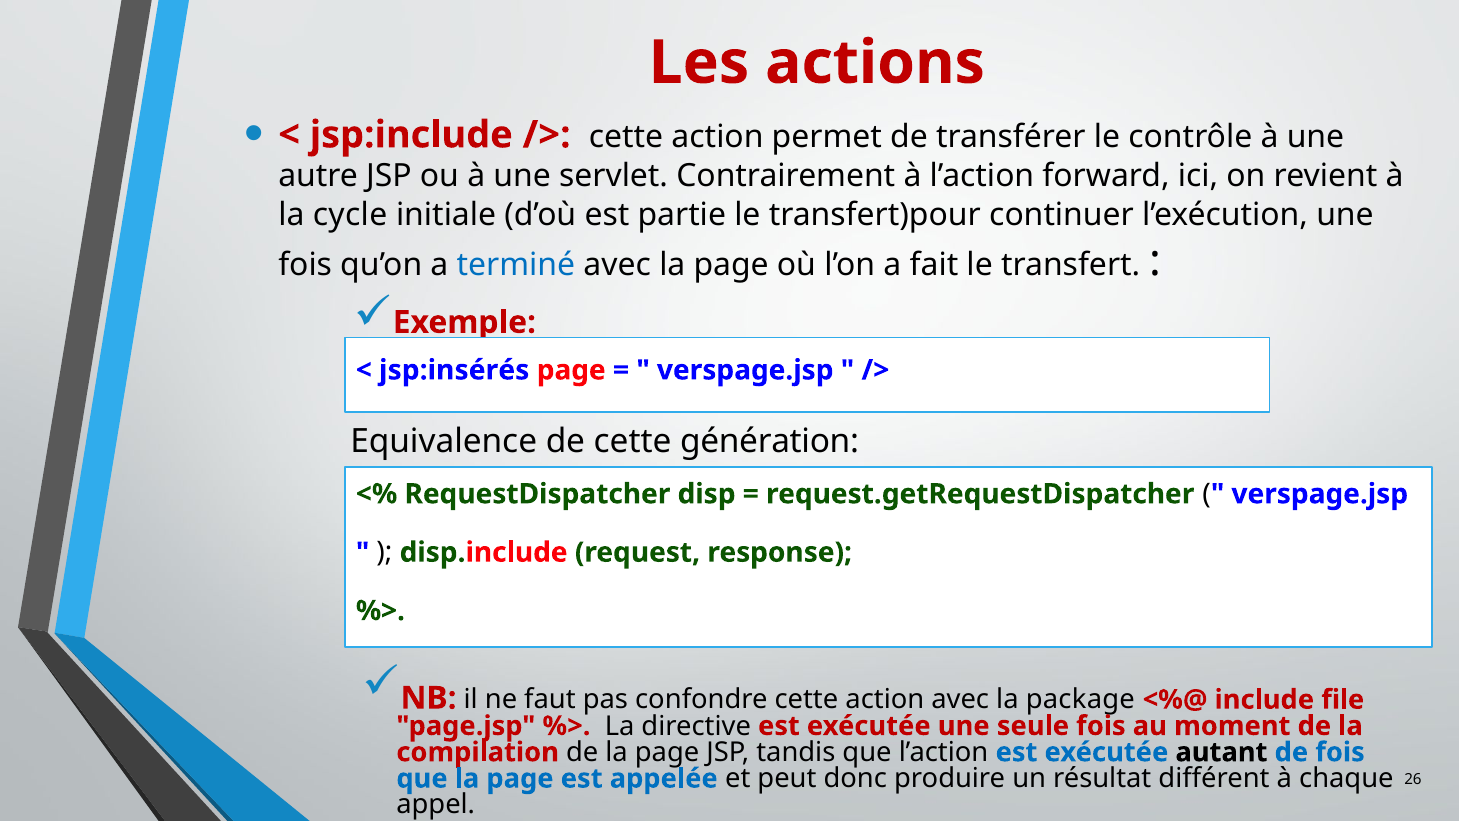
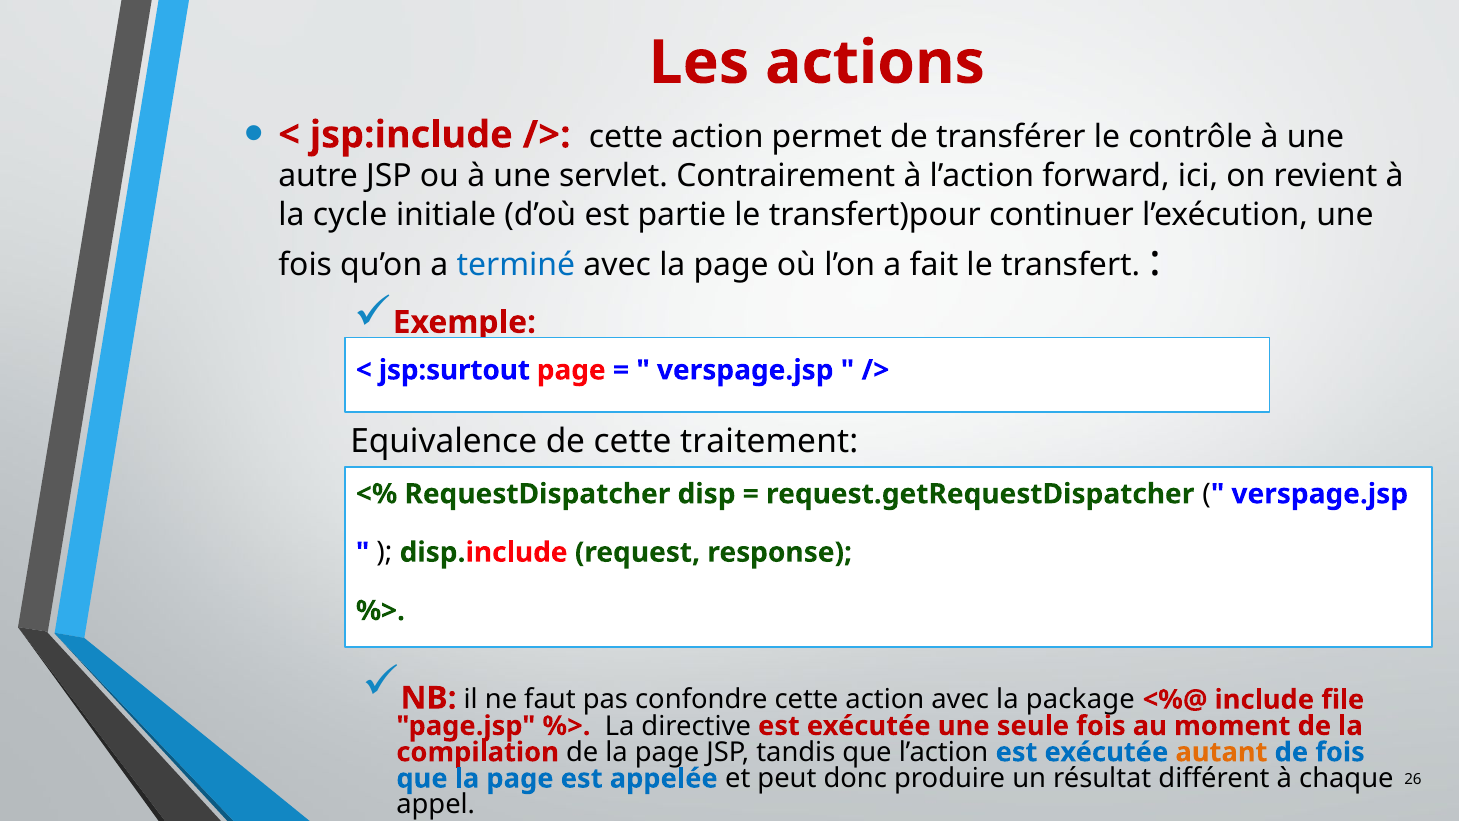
jsp:insérés: jsp:insérés -> jsp:surtout
génération: génération -> traitement
autant colour: black -> orange
